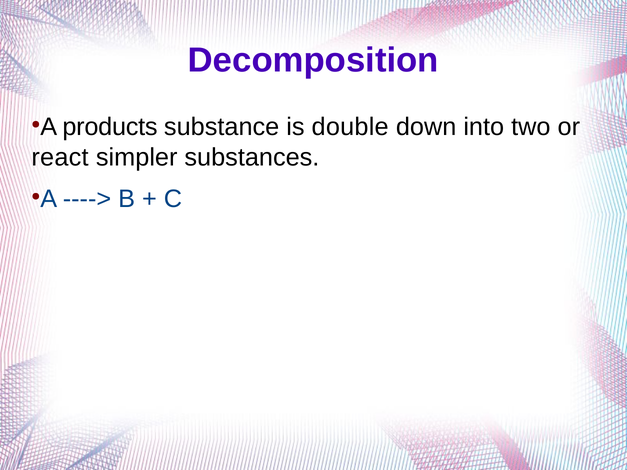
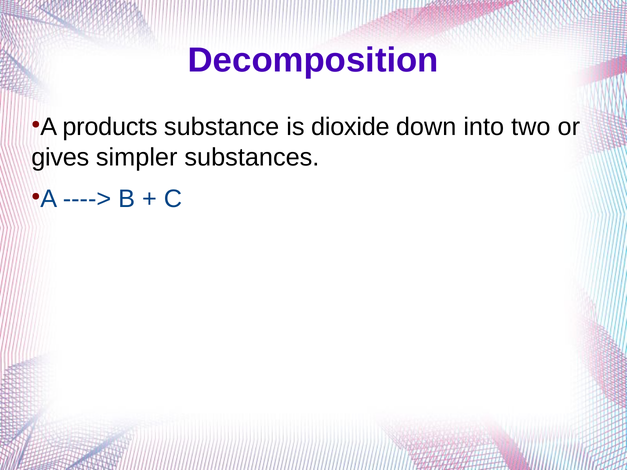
double: double -> dioxide
react: react -> gives
